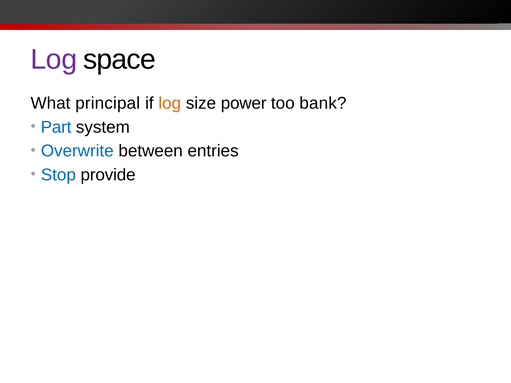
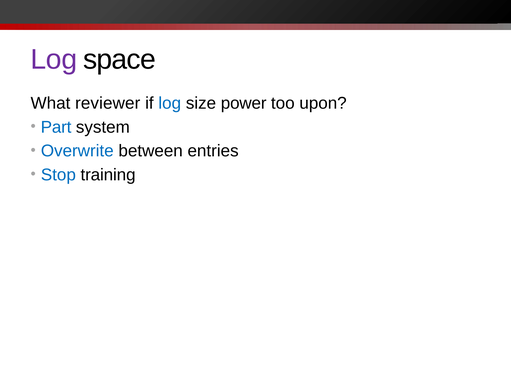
principal: principal -> reviewer
log at (170, 103) colour: orange -> blue
bank: bank -> upon
provide: provide -> training
